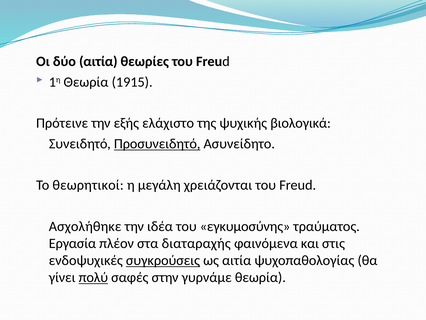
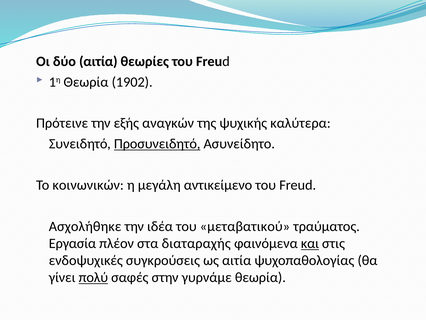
1915: 1915 -> 1902
ελάχιστο: ελάχιστο -> αναγκών
βιολογικά: βιολογικά -> καλύτερα
θεωρητικοί: θεωρητικοί -> κοινωνικών
χρειάζονται: χρειάζονται -> αντικείμενο
εγκυμοσύνης: εγκυμοσύνης -> μεταβατικού
και underline: none -> present
συγκρούσεις underline: present -> none
